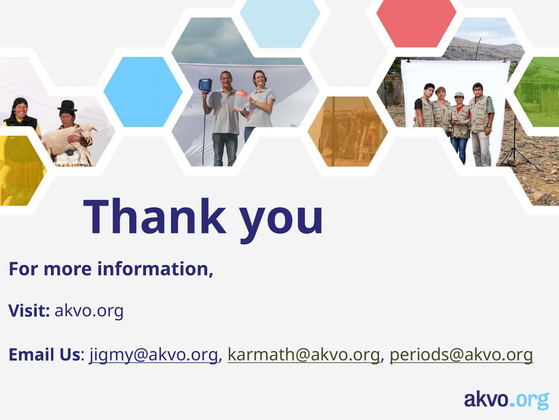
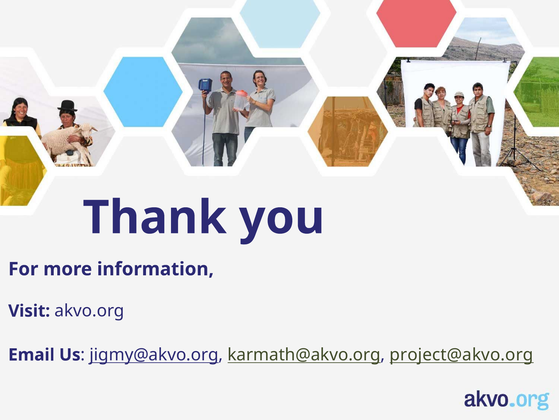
periods@akvo.org: periods@akvo.org -> project@akvo.org
